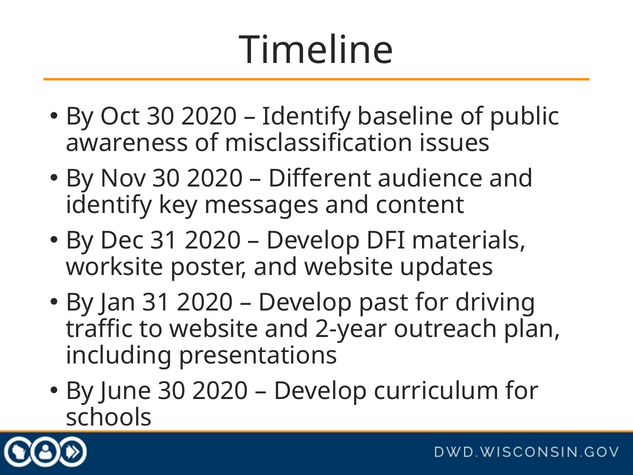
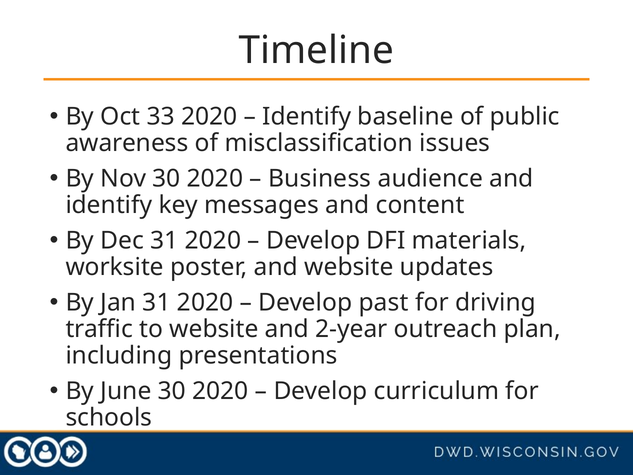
Oct 30: 30 -> 33
Different: Different -> Business
